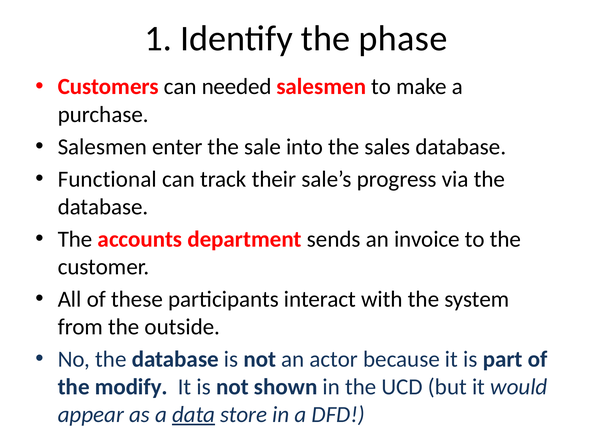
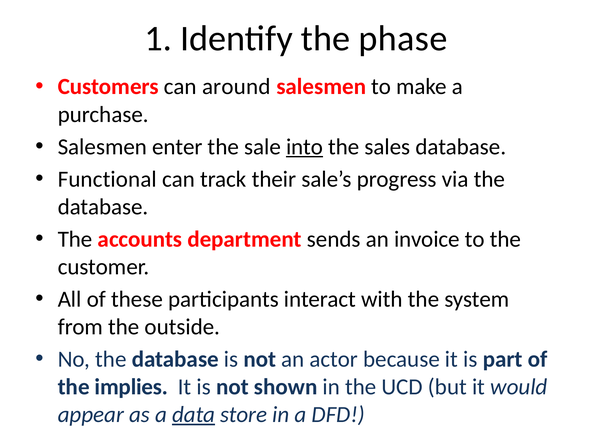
needed: needed -> around
into underline: none -> present
modify: modify -> implies
